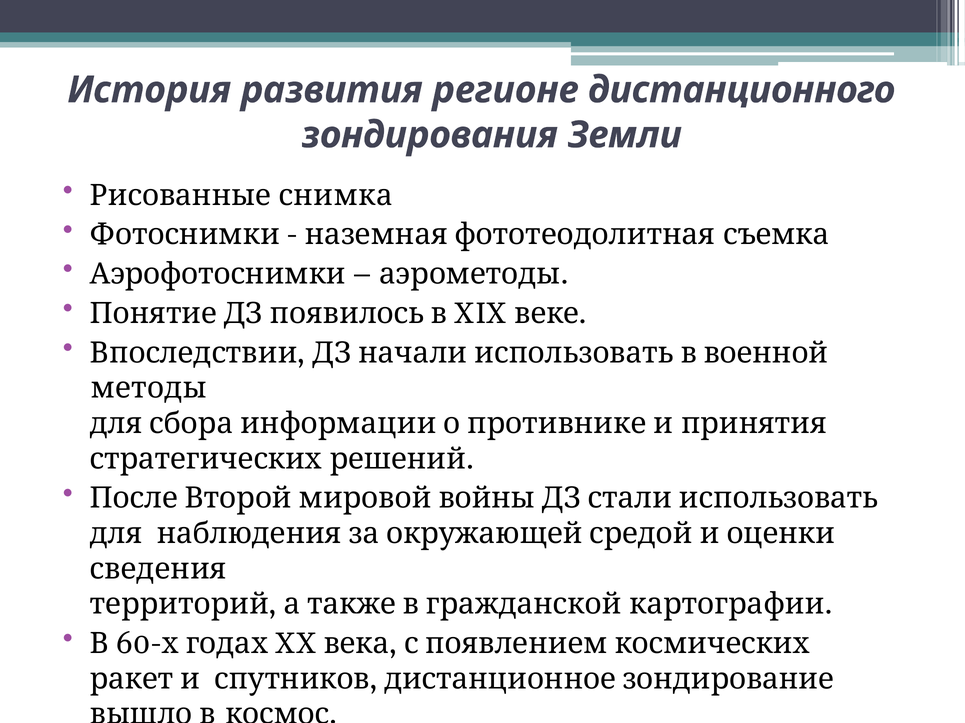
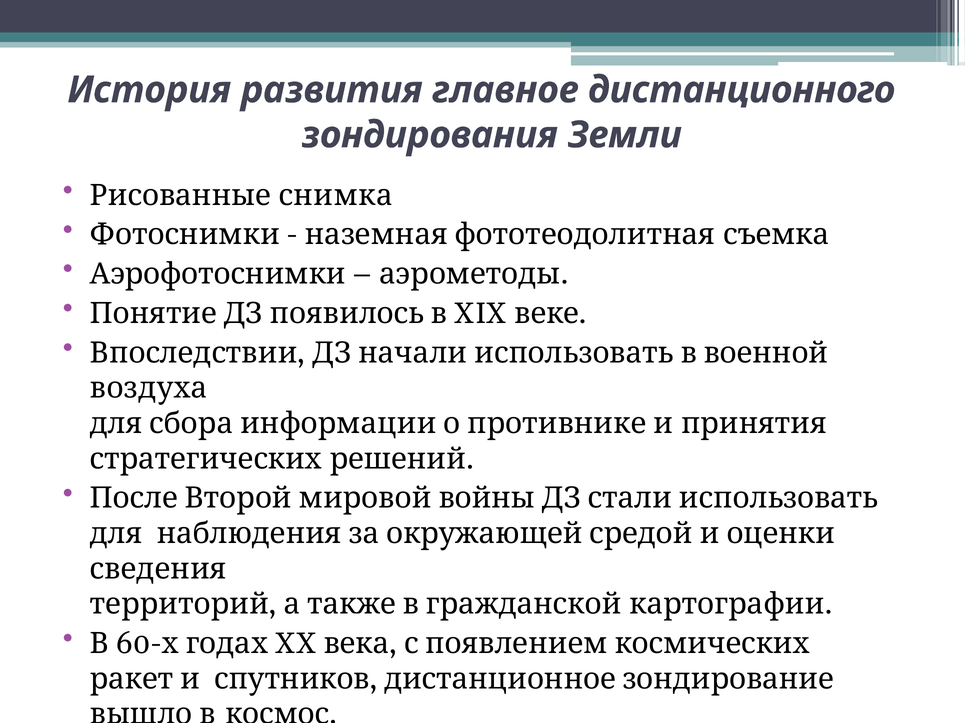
регионе: регионе -> главное
методы: методы -> воздуха
